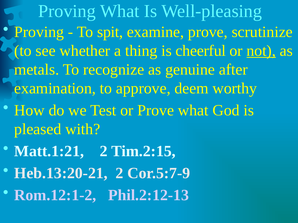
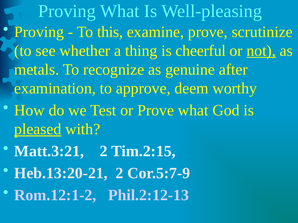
spit: spit -> this
pleased underline: none -> present
Matt.1:21: Matt.1:21 -> Matt.3:21
